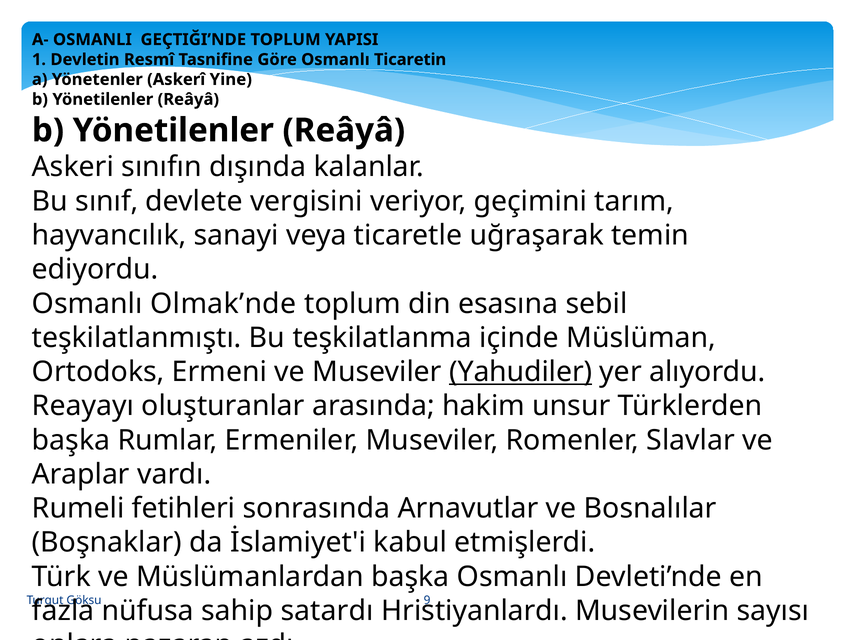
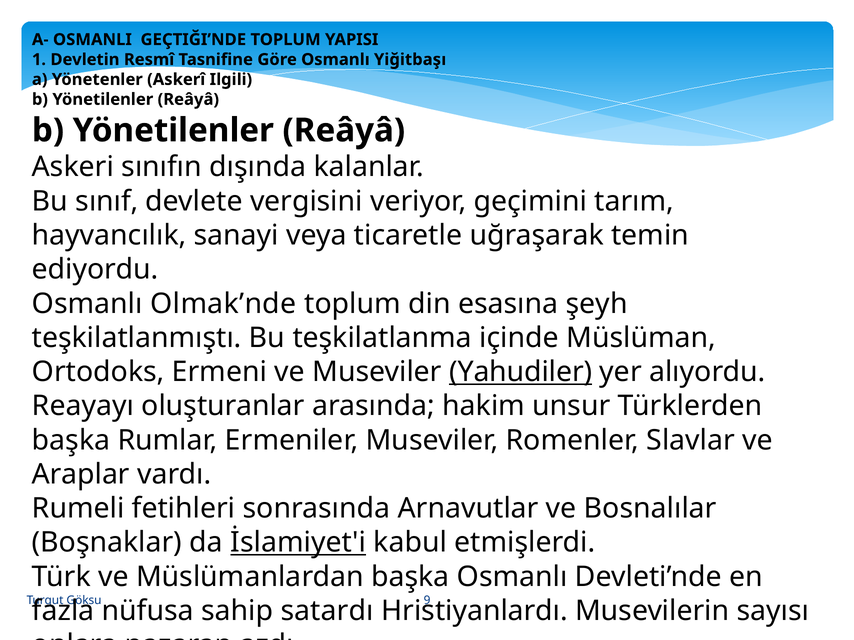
Ticaretin: Ticaretin -> Yiğitbaşı
Yine: Yine -> Ilgili
sebil: sebil -> şeyh
İslamiyet'i underline: none -> present
